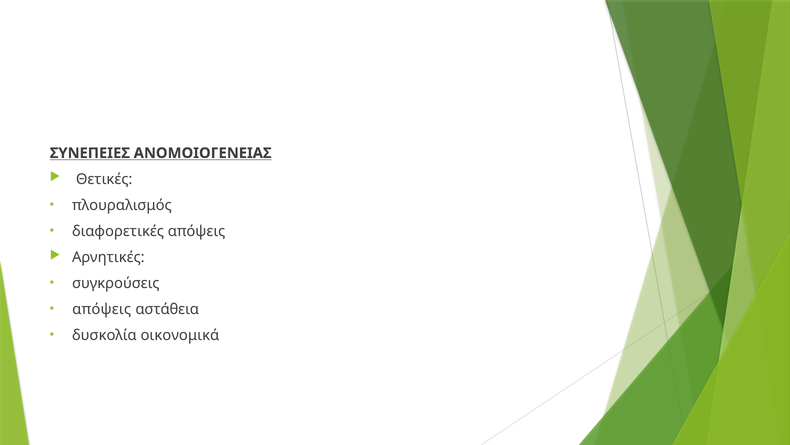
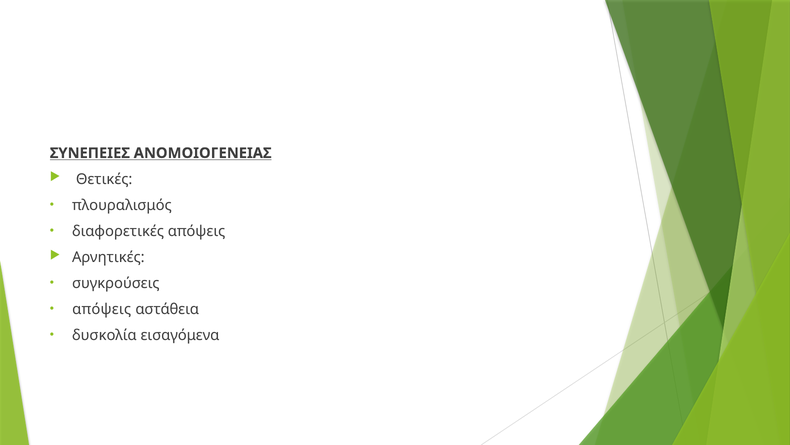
οικονομικά: οικονομικά -> εισαγόμενα
